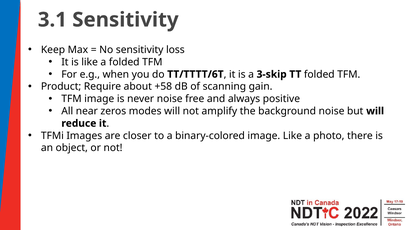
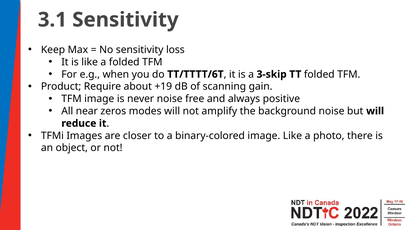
+58: +58 -> +19
